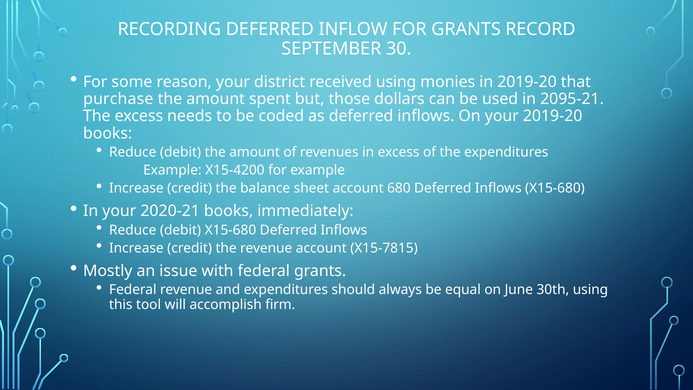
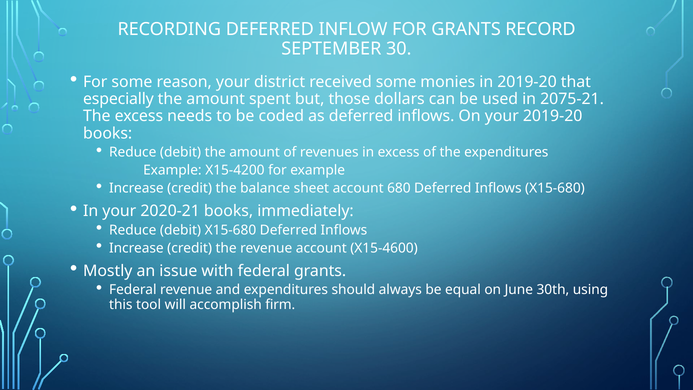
received using: using -> some
purchase: purchase -> especially
2095-21: 2095-21 -> 2075-21
X15-7815: X15-7815 -> X15-4600
